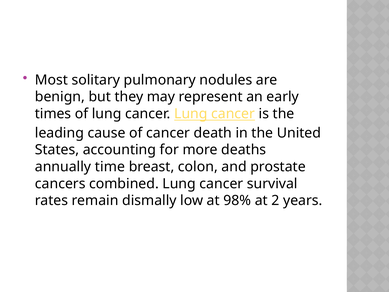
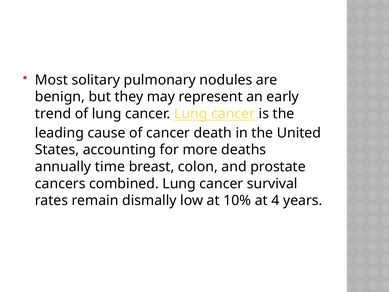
times: times -> trend
98%: 98% -> 10%
2: 2 -> 4
